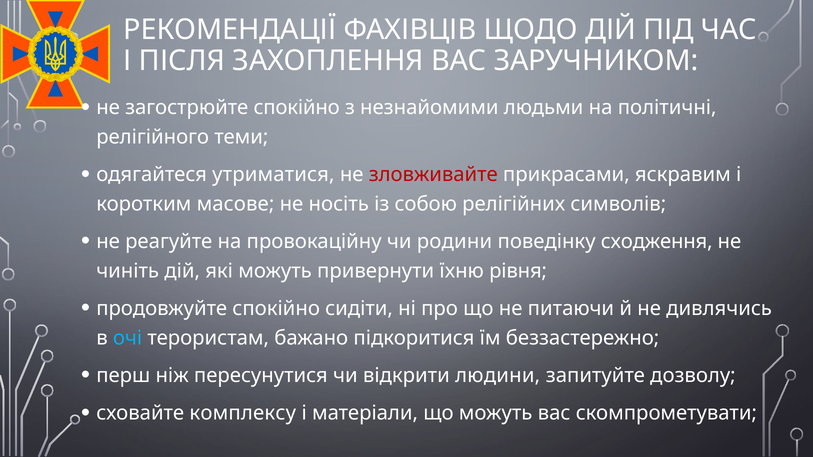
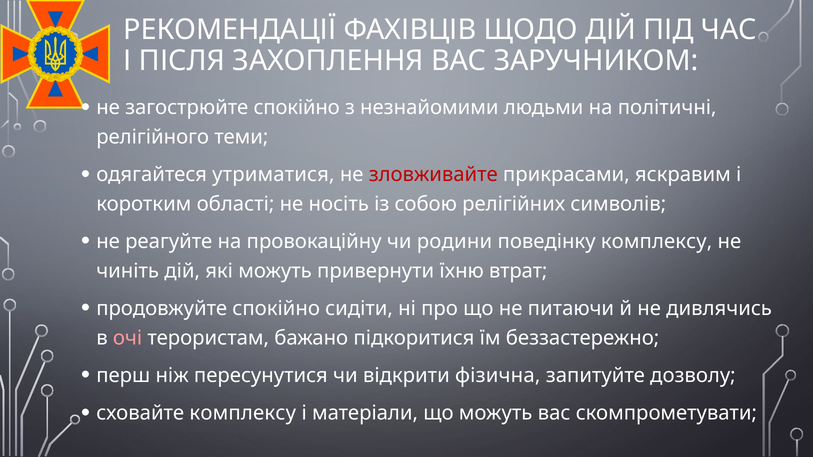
масове: масове -> області
поведінку сходження: сходження -> комплексу
рівня: рівня -> втрат
очі colour: light blue -> pink
людини: людини -> фізична
